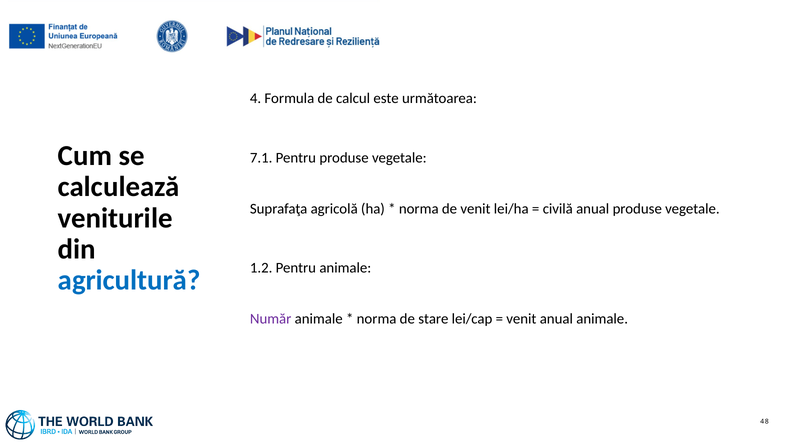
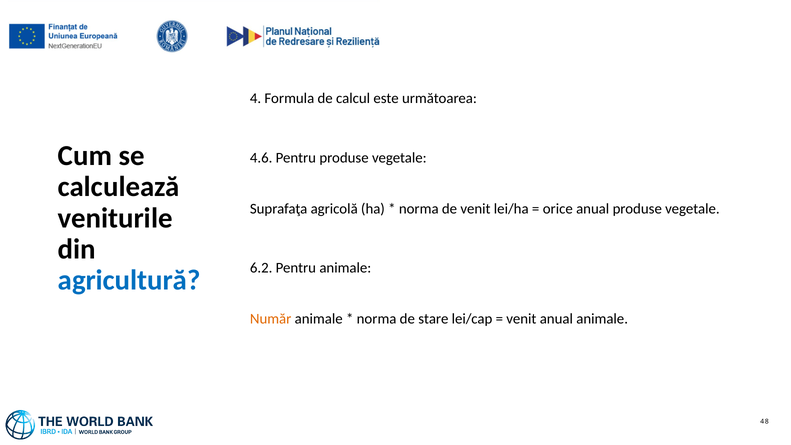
7.1: 7.1 -> 4.6
civilă: civilă -> orice
1.2: 1.2 -> 6.2
Număr colour: purple -> orange
